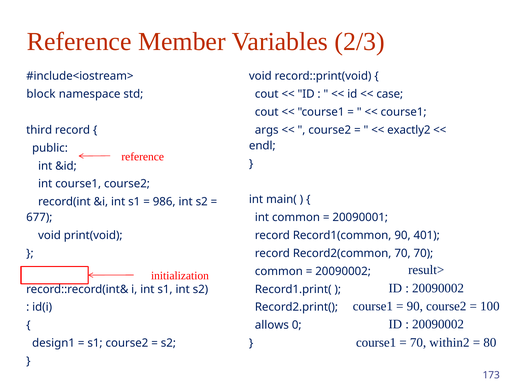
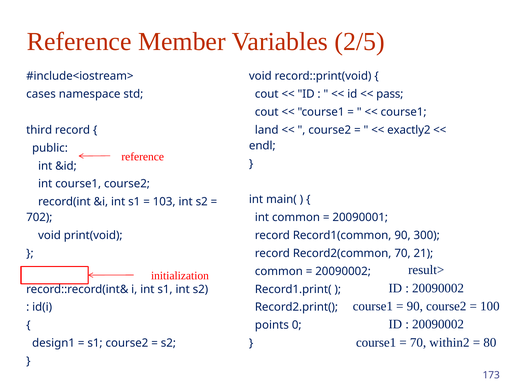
2/3: 2/3 -> 2/5
block: block -> cases
case: case -> pass
args: args -> land
986: 986 -> 103
677: 677 -> 702
401: 401 -> 300
70 70: 70 -> 21
allows: allows -> points
